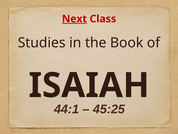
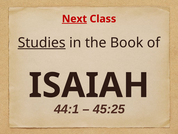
Studies underline: none -> present
